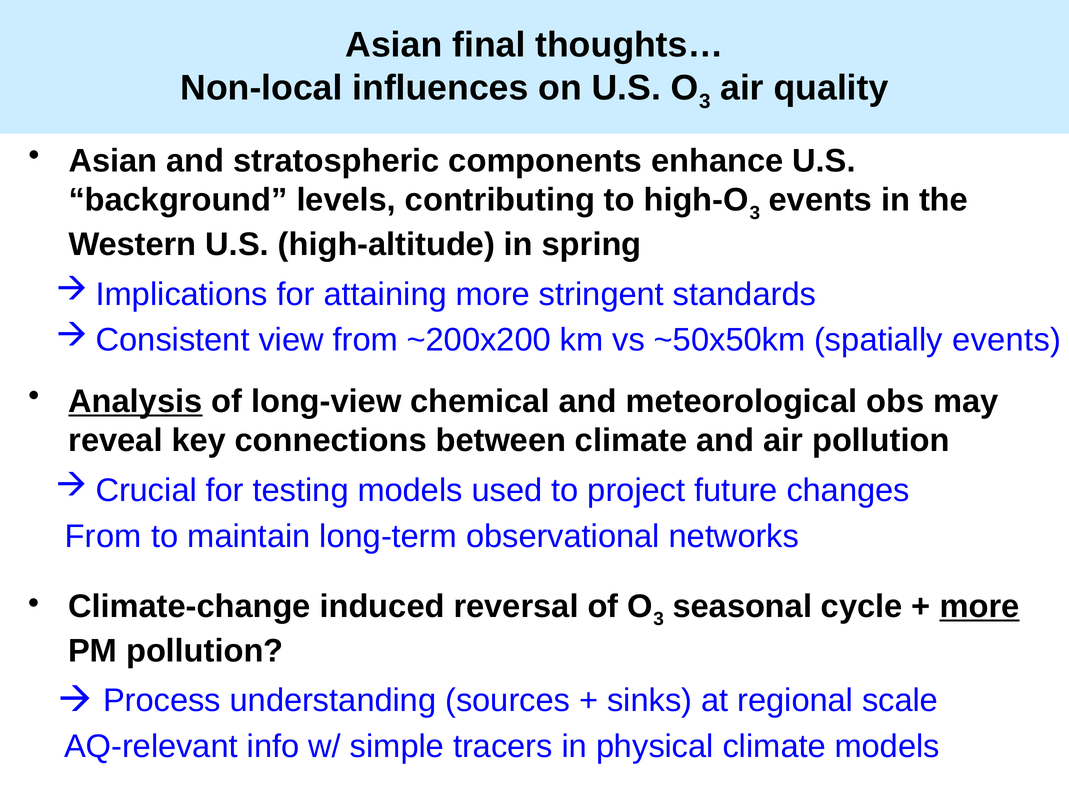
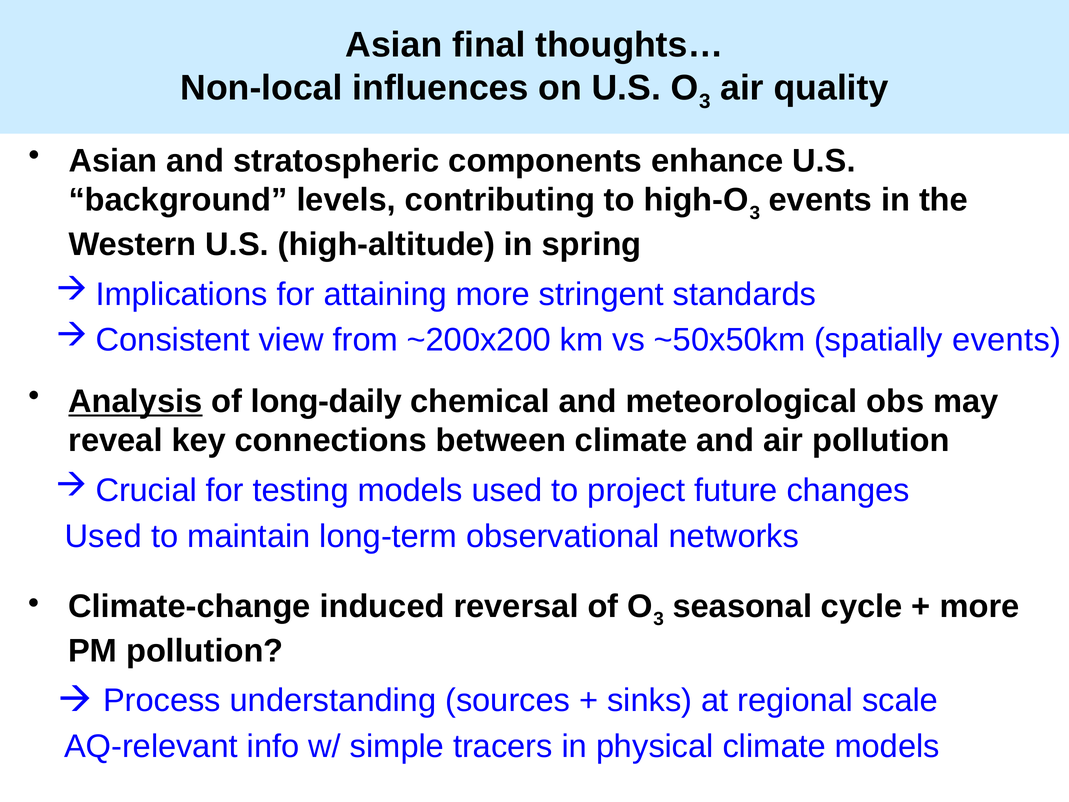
long-view: long-view -> long-daily
From at (103, 536): From -> Used
more at (979, 606) underline: present -> none
